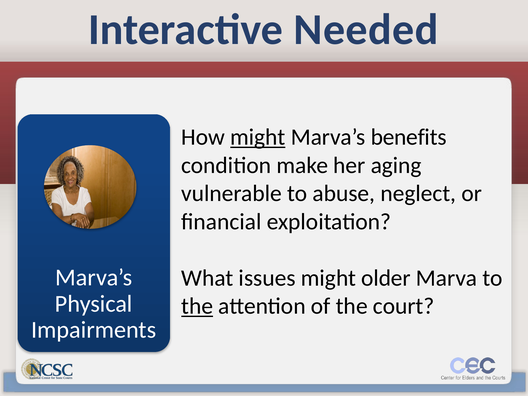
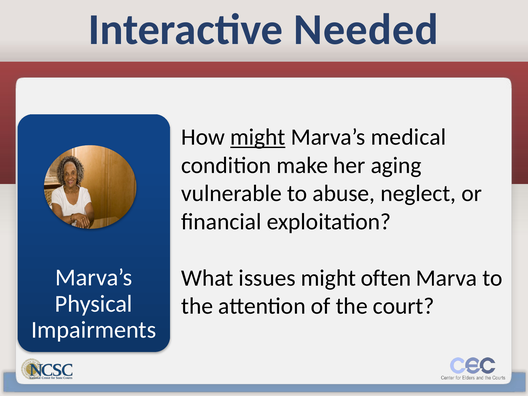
benefits: benefits -> medical
older: older -> often
the at (197, 306) underline: present -> none
